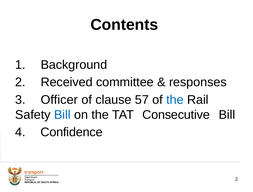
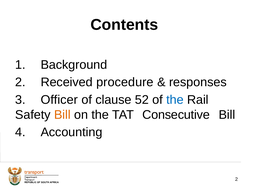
committee: committee -> procedure
57: 57 -> 52
Bill at (62, 115) colour: blue -> orange
Confidence: Confidence -> Accounting
